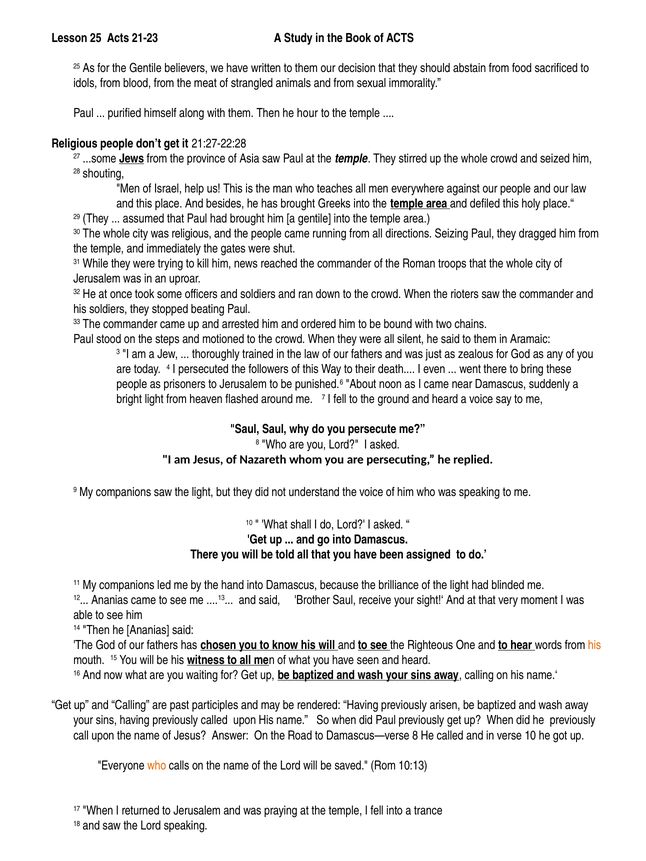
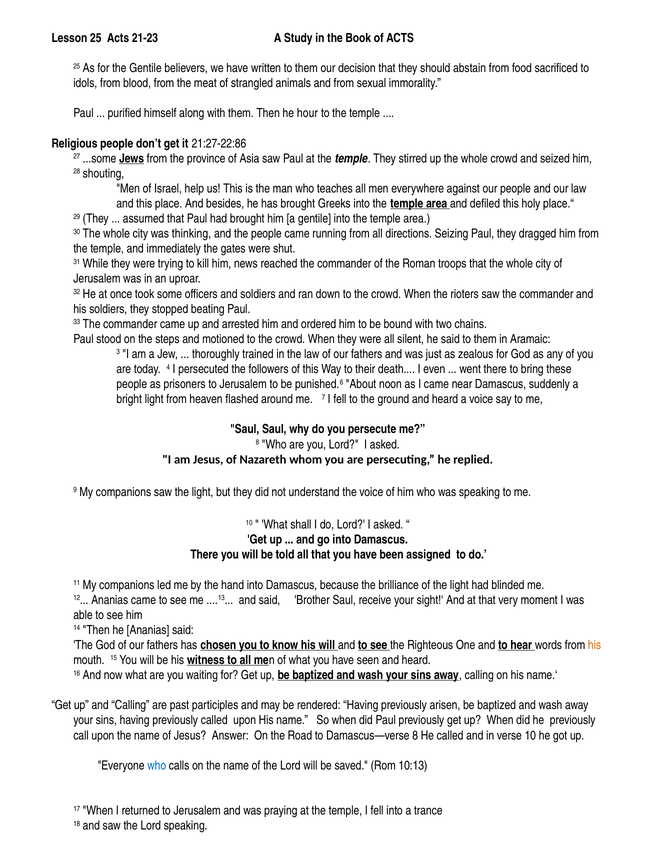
21:27-22:28: 21:27-22:28 -> 21:27-22:86
was religious: religious -> thinking
who at (157, 766) colour: orange -> blue
